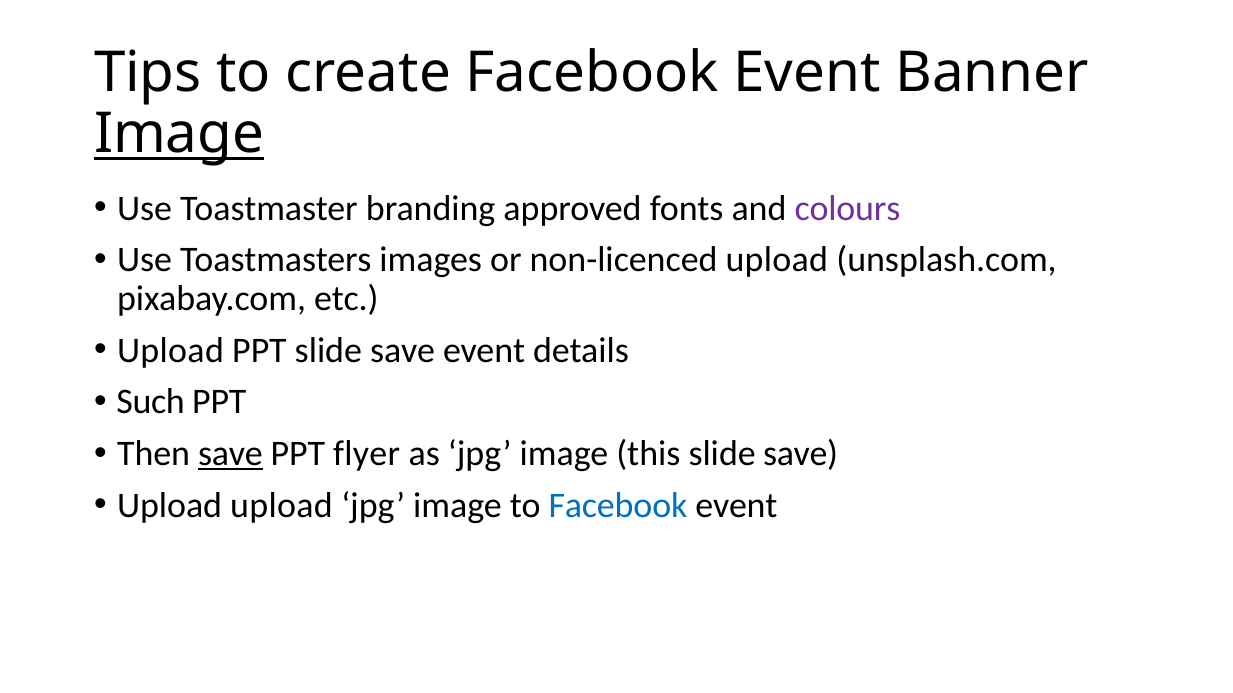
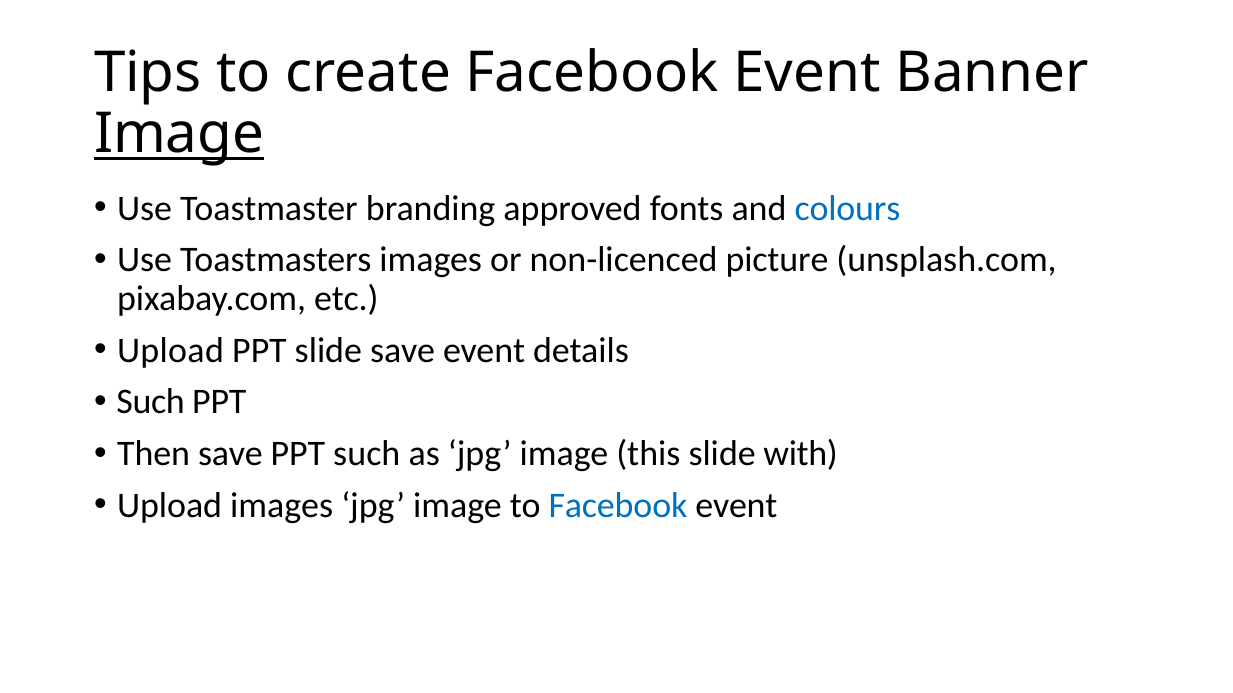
colours colour: purple -> blue
non-licenced upload: upload -> picture
save at (230, 454) underline: present -> none
PPT flyer: flyer -> such
this slide save: save -> with
Upload upload: upload -> images
